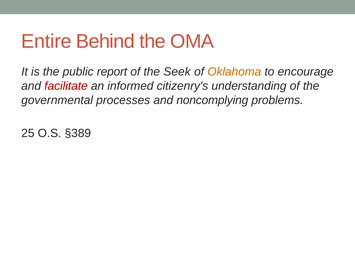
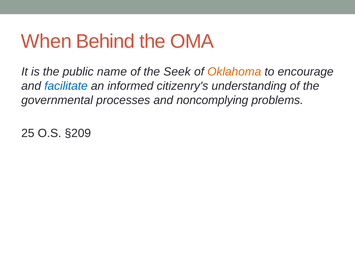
Entire: Entire -> When
report: report -> name
facilitate colour: red -> blue
§389: §389 -> §209
